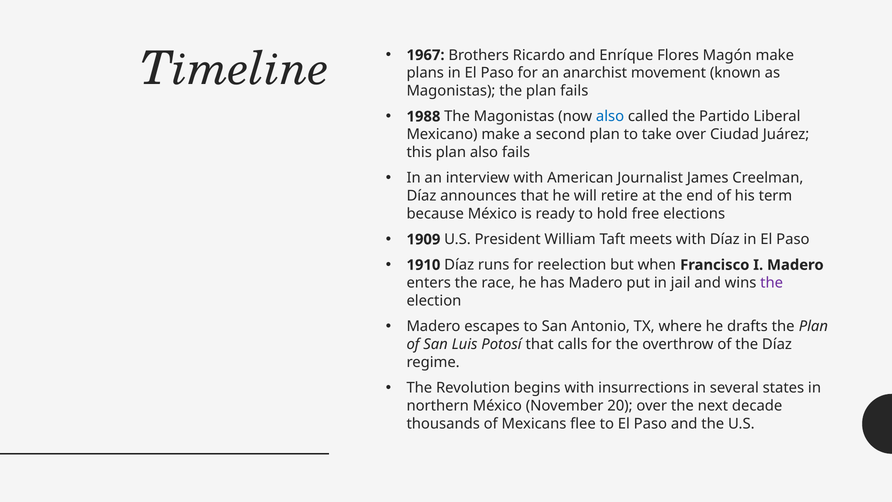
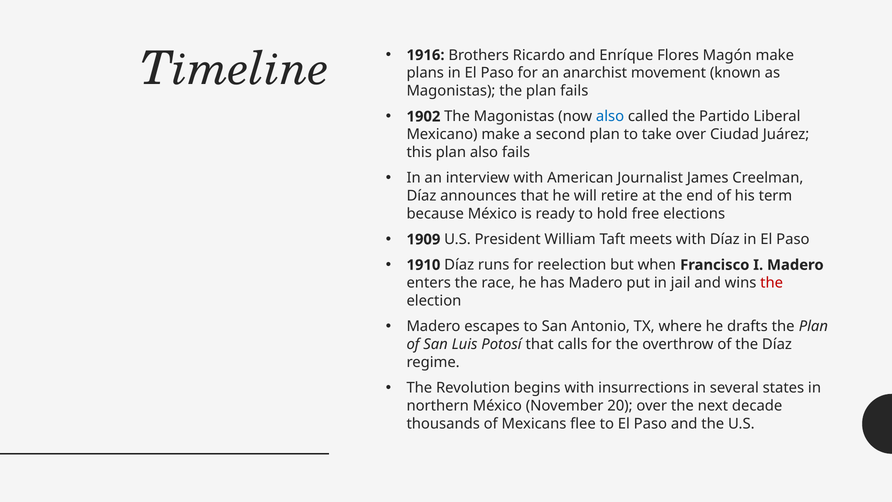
1967: 1967 -> 1916
1988: 1988 -> 1902
the at (772, 283) colour: purple -> red
